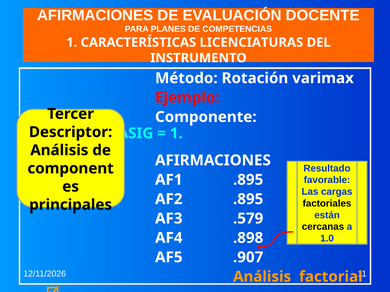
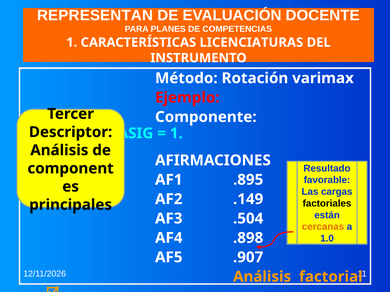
AFIRMACIONES at (95, 15): AFIRMACIONES -> REPRESENTAN
AF2 .895: .895 -> .149
.579: .579 -> .504
cercanas colour: black -> orange
